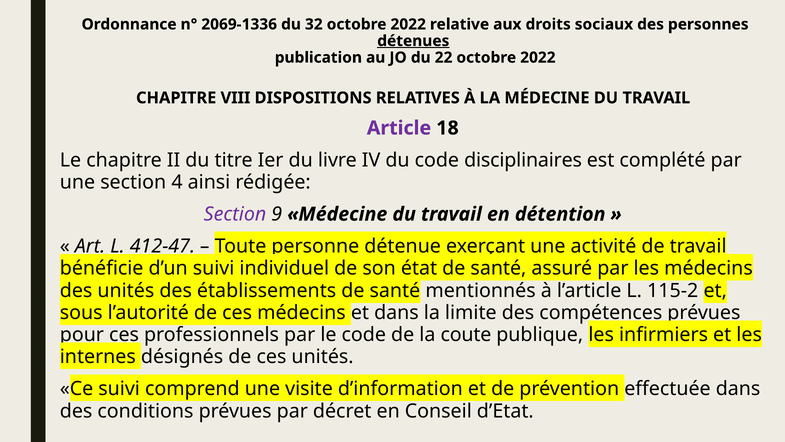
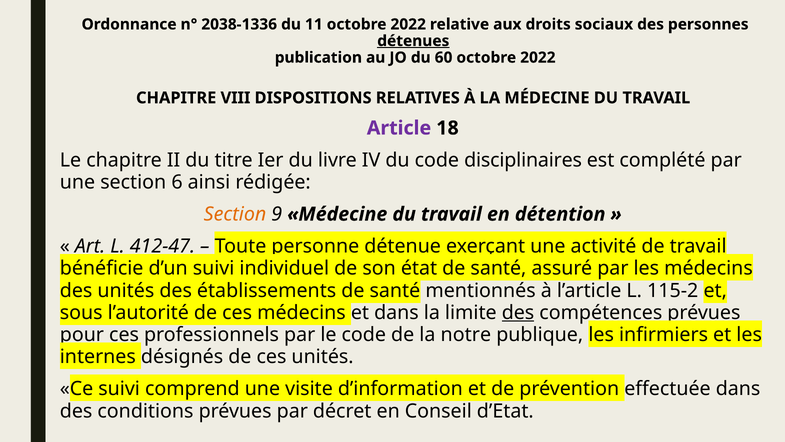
2069-1336: 2069-1336 -> 2038-1336
32: 32 -> 11
22: 22 -> 60
4: 4 -> 6
Section at (235, 214) colour: purple -> orange
des at (518, 312) underline: none -> present
coute: coute -> notre
